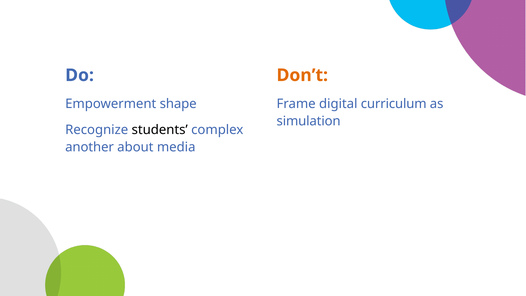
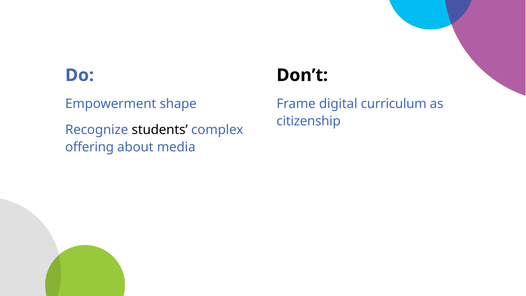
Don’t colour: orange -> black
simulation: simulation -> citizenship
another: another -> offering
